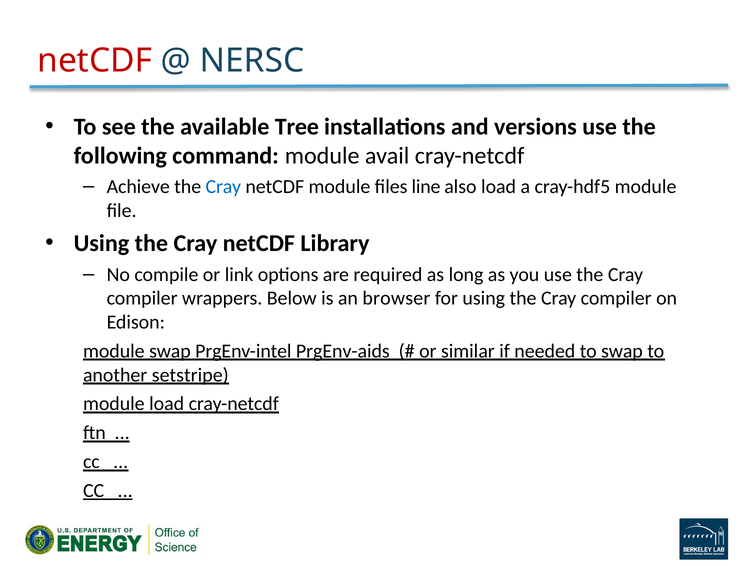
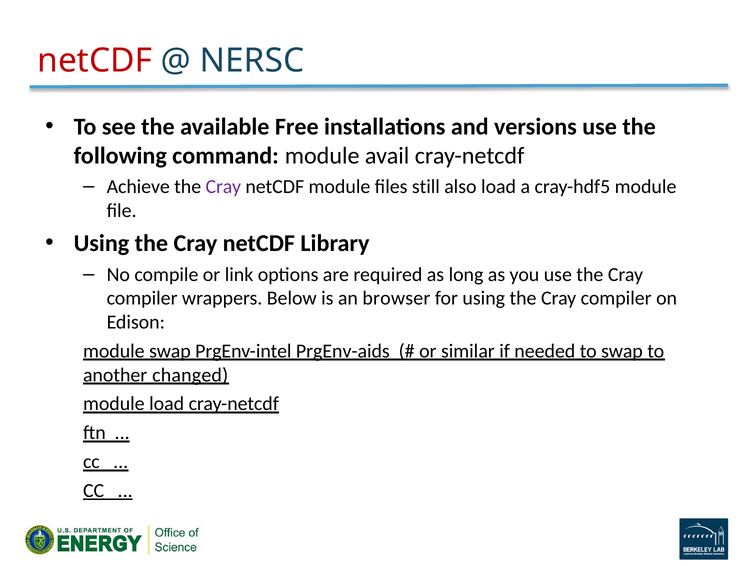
Tree: Tree -> Free
Cray at (223, 187) colour: blue -> purple
line: line -> still
setstripe: setstripe -> changed
